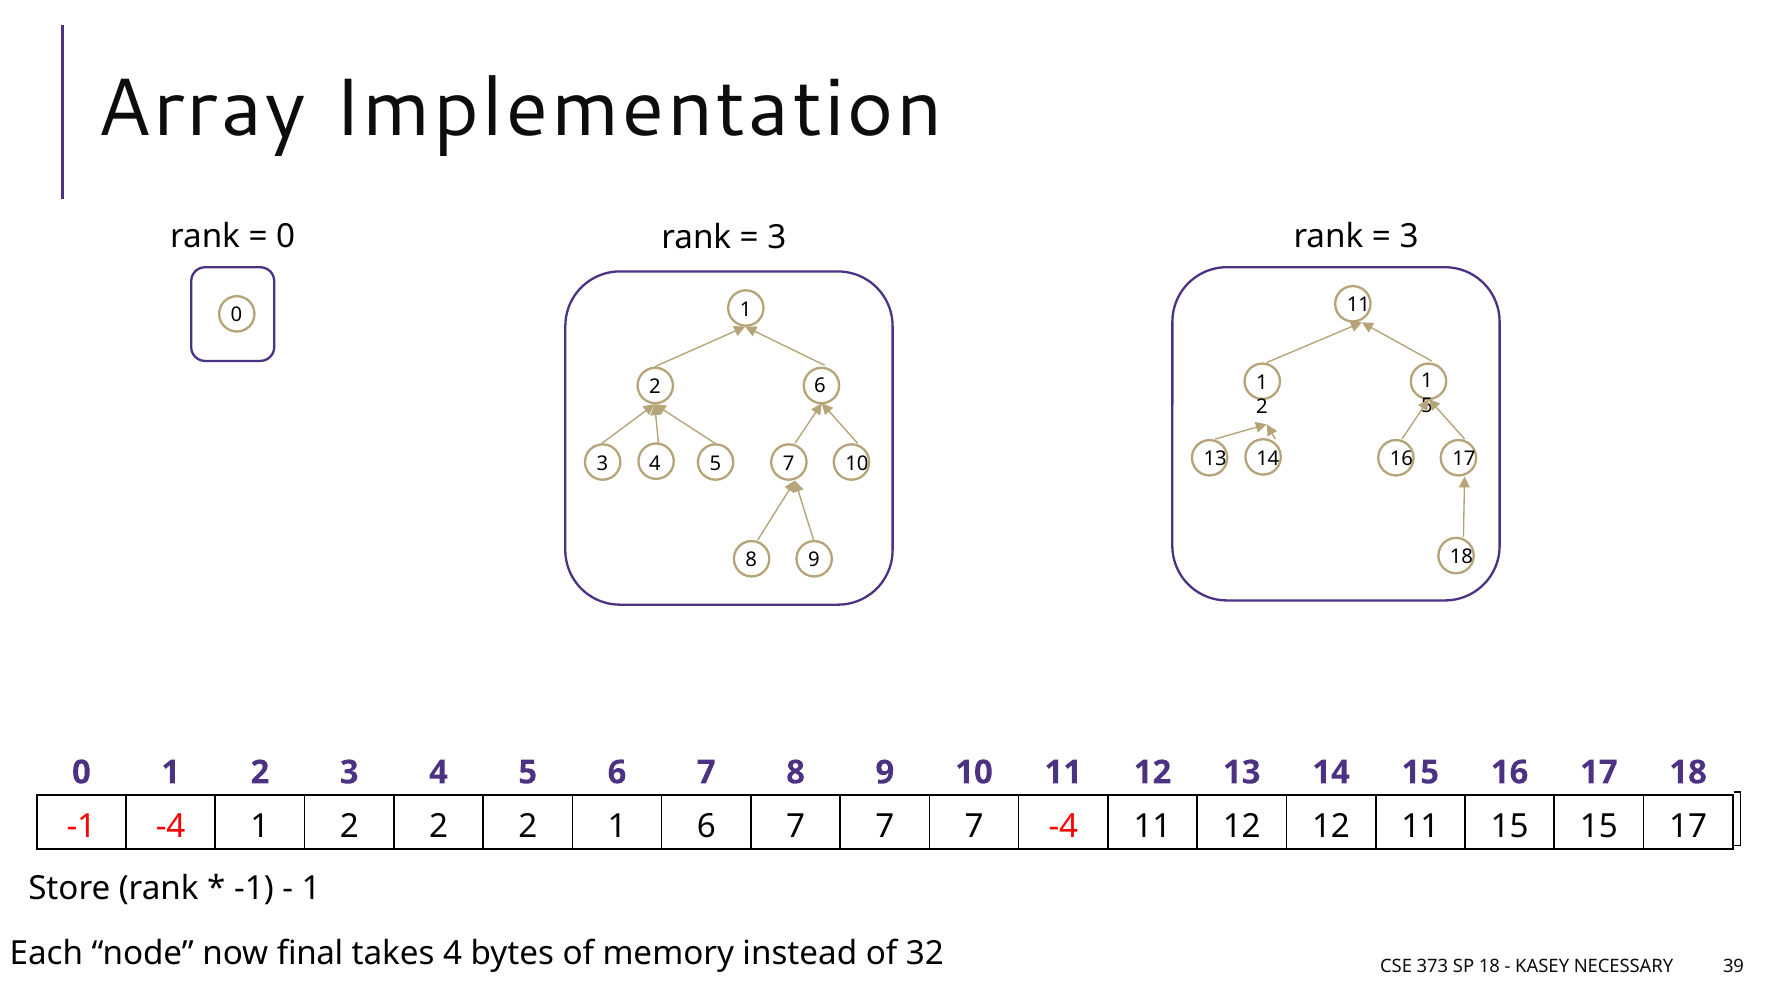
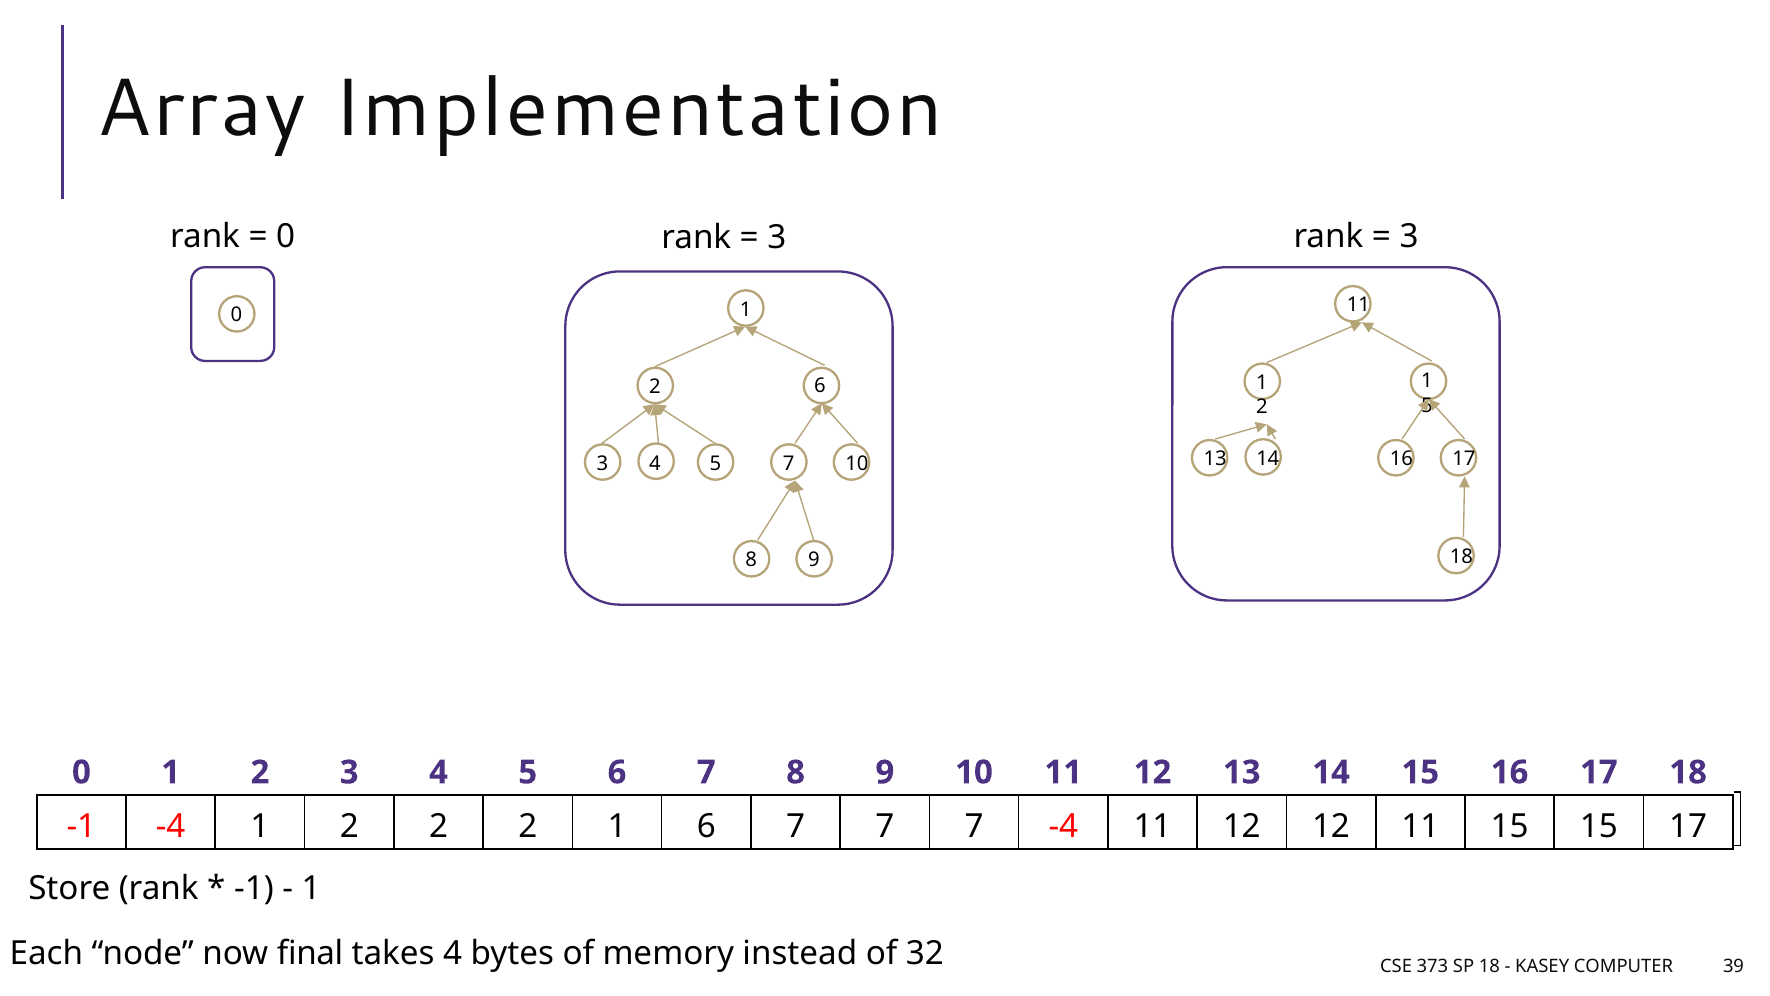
NECESSARY: NECESSARY -> COMPUTER
